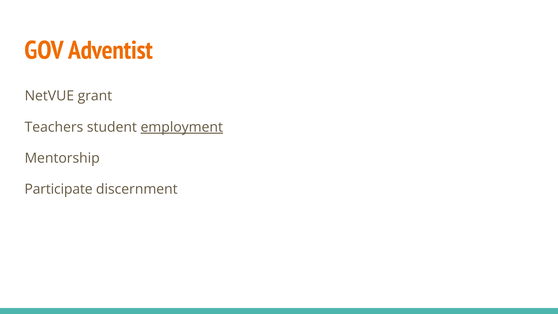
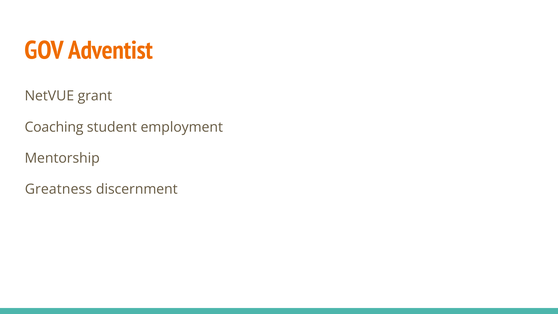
Teachers: Teachers -> Coaching
employment underline: present -> none
Participate: Participate -> Greatness
